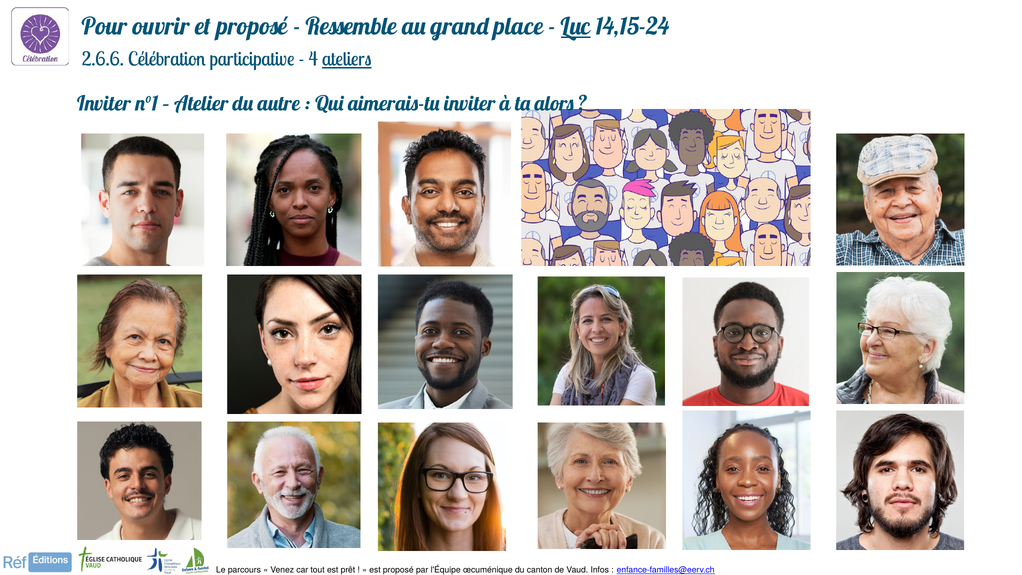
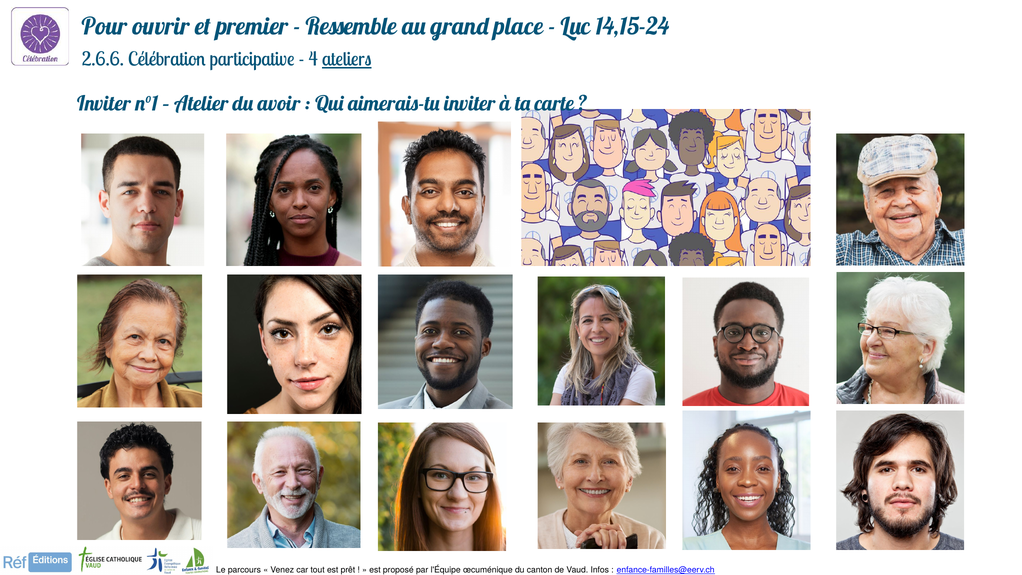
et proposé: proposé -> premier
Luc underline: present -> none
autre: autre -> avoir
alors: alors -> carte
